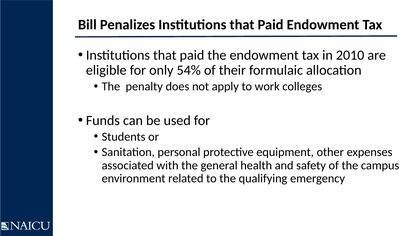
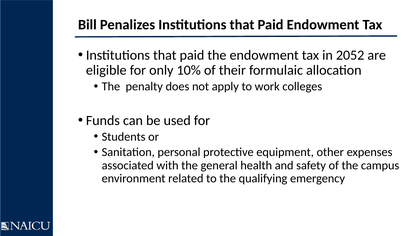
2010: 2010 -> 2052
54%: 54% -> 10%
